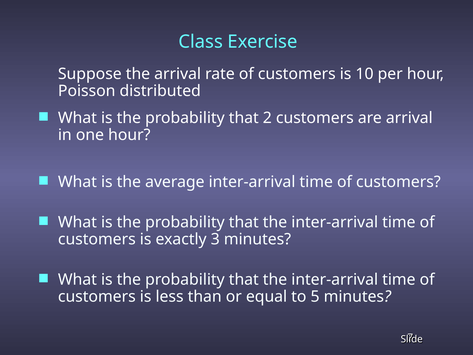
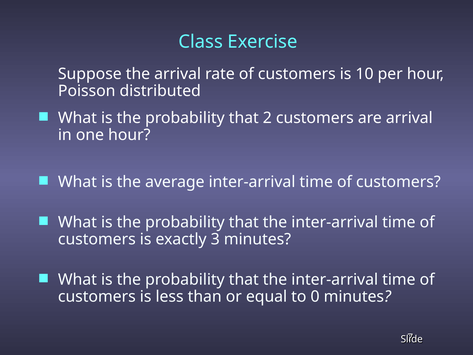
5: 5 -> 0
